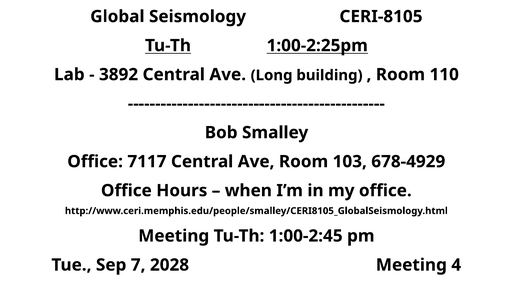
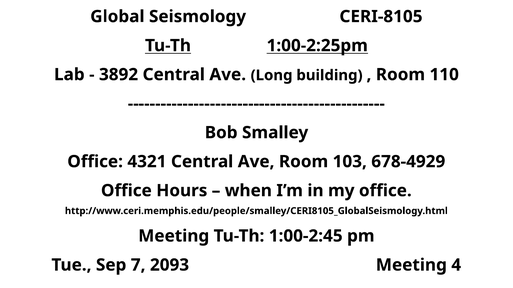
7117: 7117 -> 4321
2028: 2028 -> 2093
